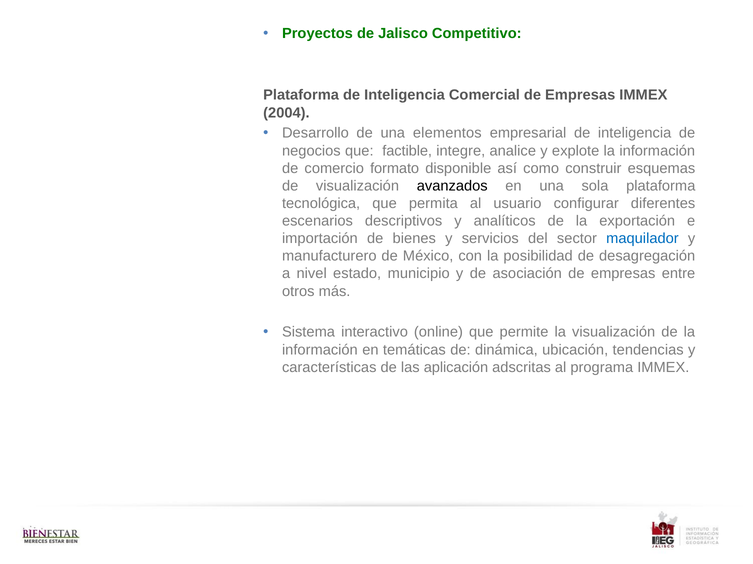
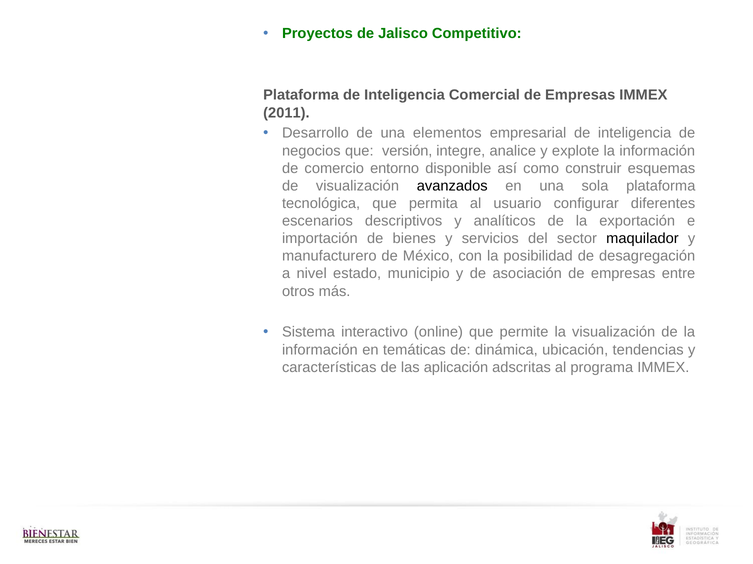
2004: 2004 -> 2011
factible: factible -> versión
formato: formato -> entorno
maquilador colour: blue -> black
